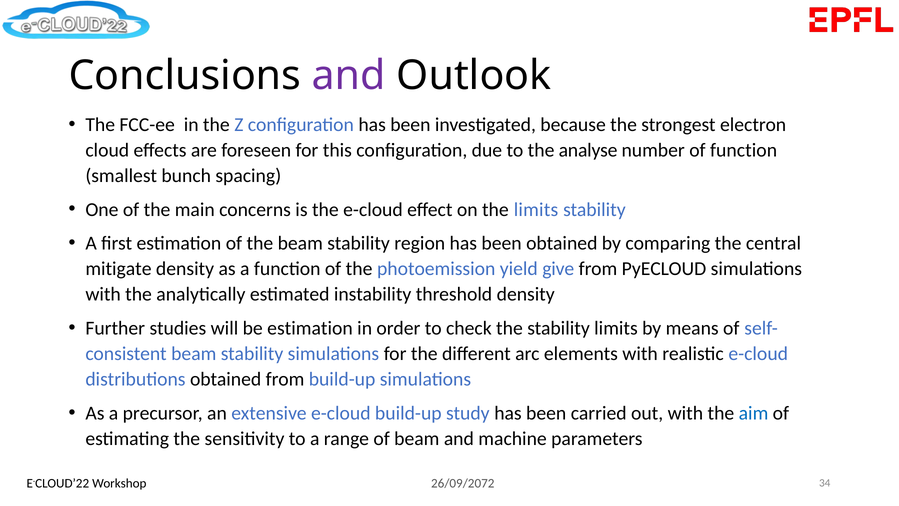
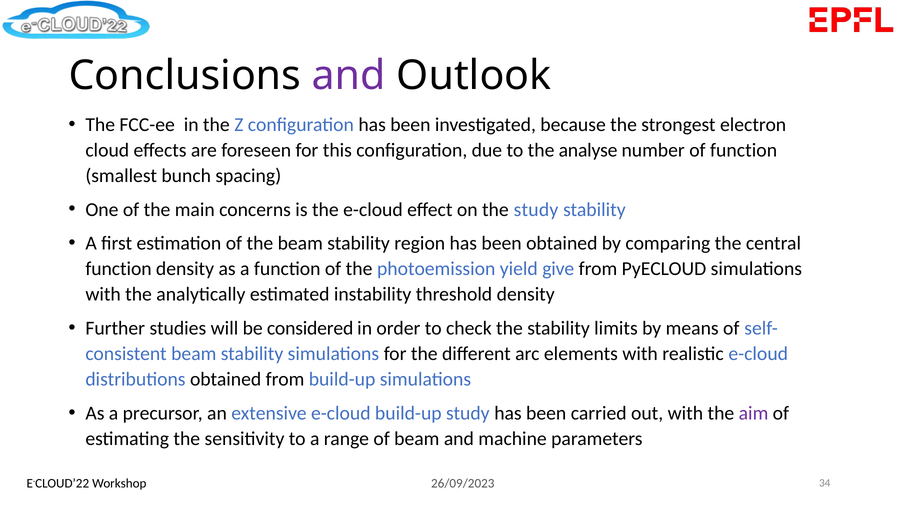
the limits: limits -> study
mitigate at (118, 269): mitigate -> function
be estimation: estimation -> considered
aim colour: blue -> purple
26/09/2072: 26/09/2072 -> 26/09/2023
